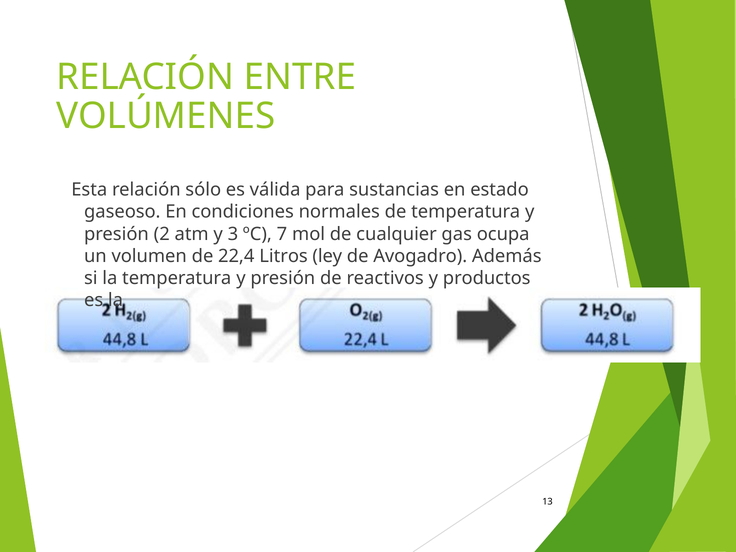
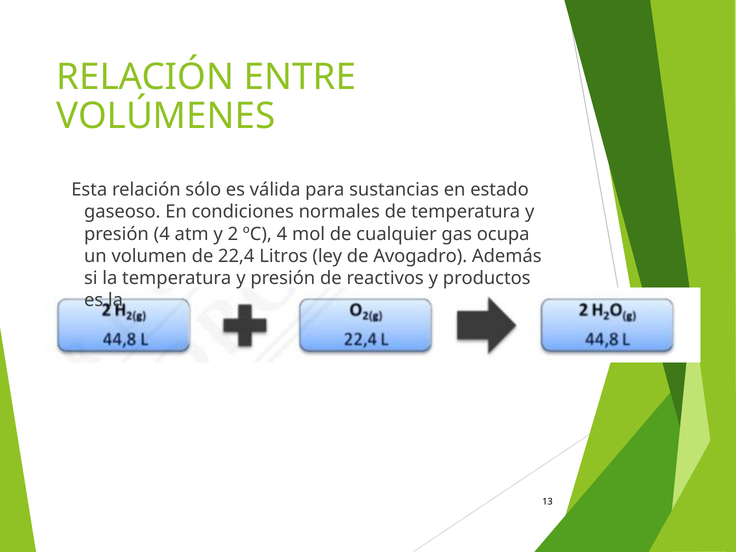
presión 2: 2 -> 4
3: 3 -> 2
ºC 7: 7 -> 4
